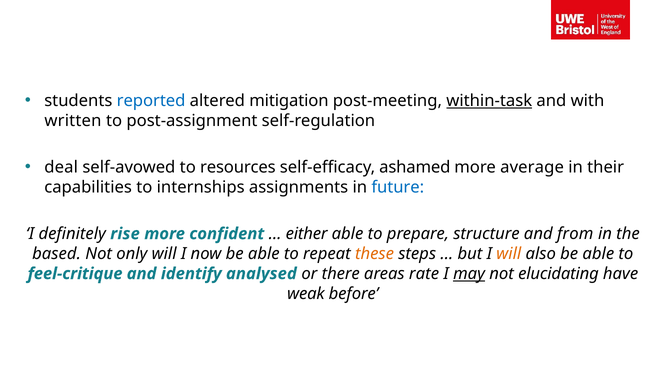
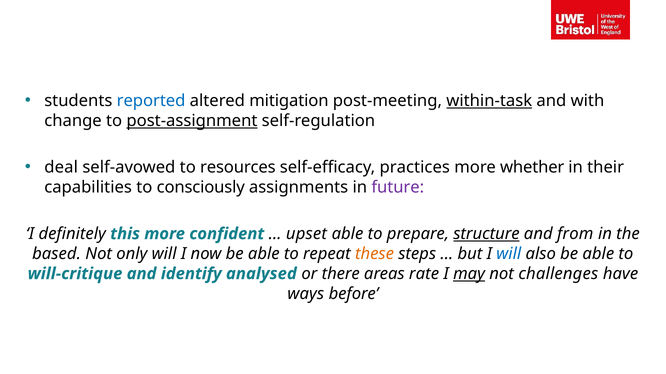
written: written -> change
post-assignment underline: none -> present
ashamed: ashamed -> practices
average: average -> whether
internships: internships -> consciously
future colour: blue -> purple
rise: rise -> this
either: either -> upset
structure underline: none -> present
will at (509, 254) colour: orange -> blue
feel-critique: feel-critique -> will-critique
elucidating: elucidating -> challenges
weak: weak -> ways
